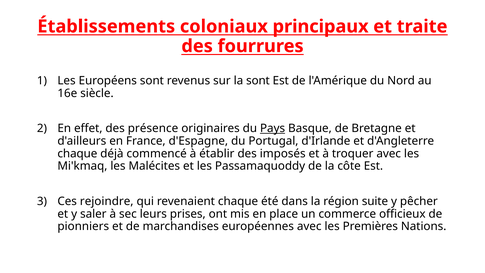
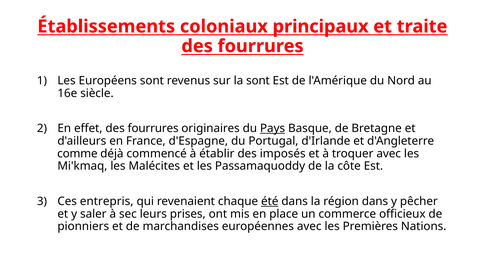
effet des présence: présence -> fourrures
chaque at (77, 153): chaque -> comme
rejoindre: rejoindre -> entrepris
été underline: none -> present
région suite: suite -> dans
